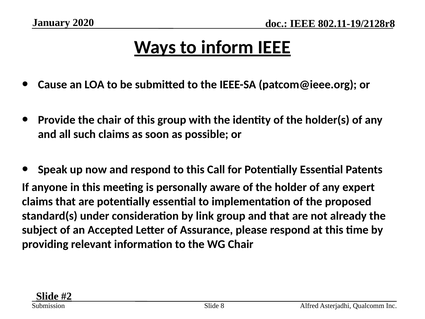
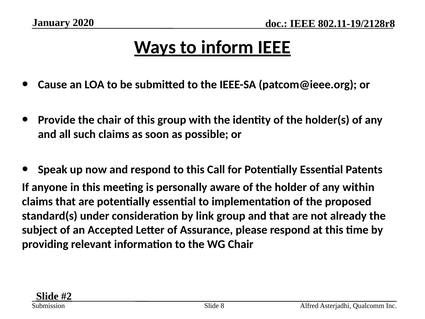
expert: expert -> within
